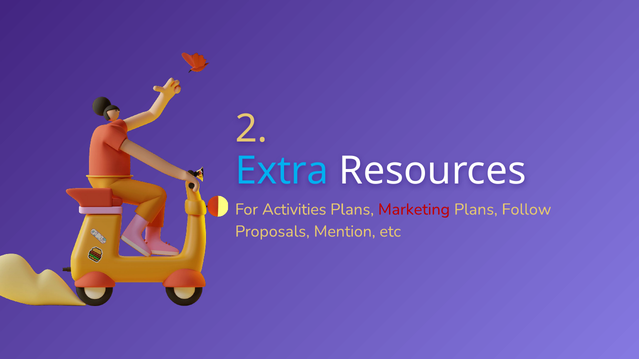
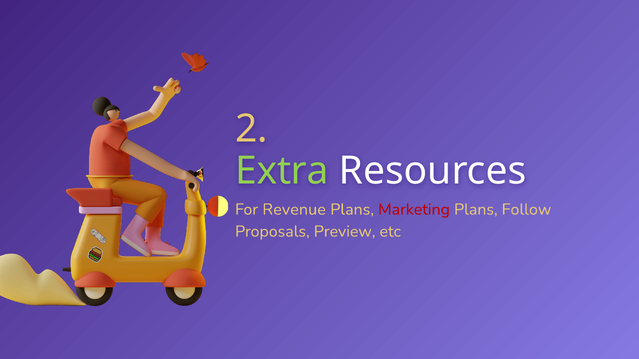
Extra colour: light blue -> light green
Activities: Activities -> Revenue
Mention: Mention -> Preview
